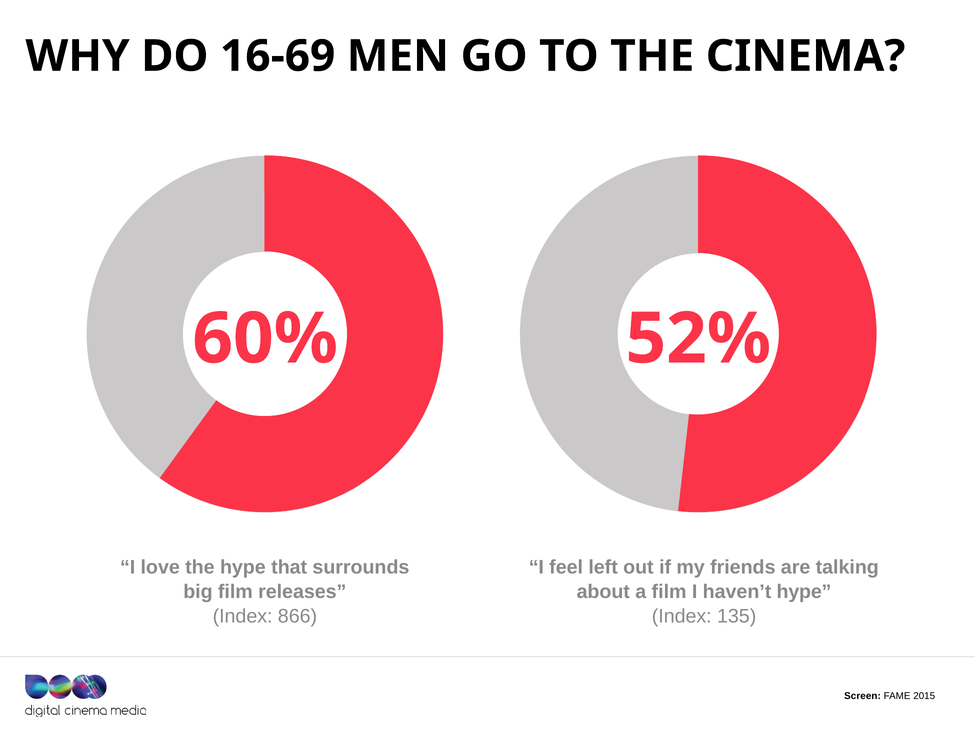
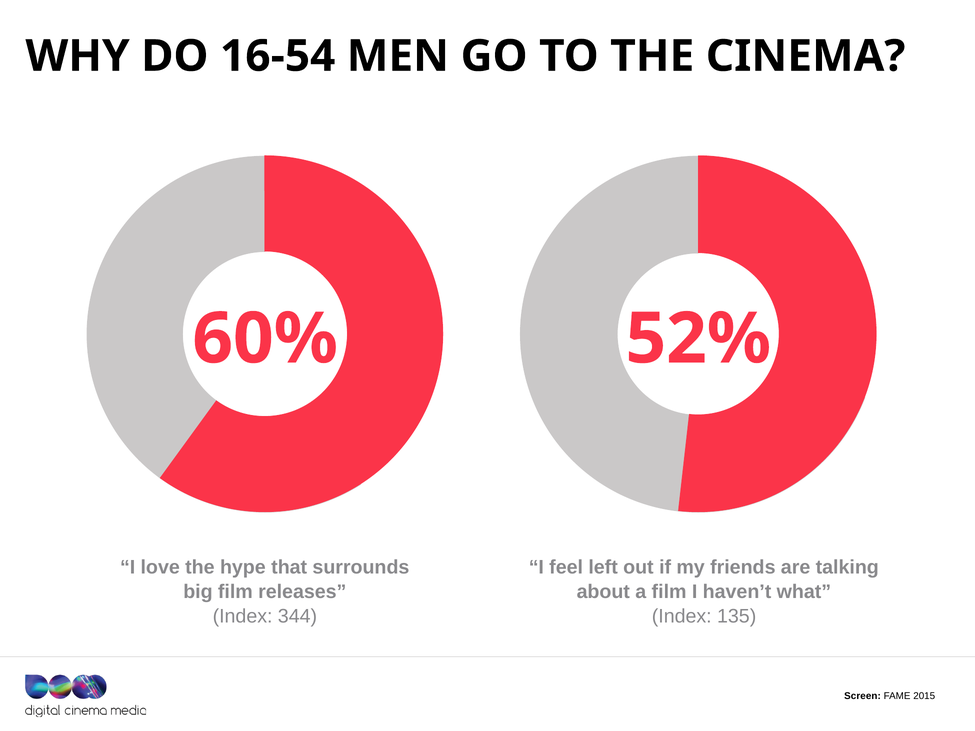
16-69: 16-69 -> 16-54
haven’t hype: hype -> what
866: 866 -> 344
